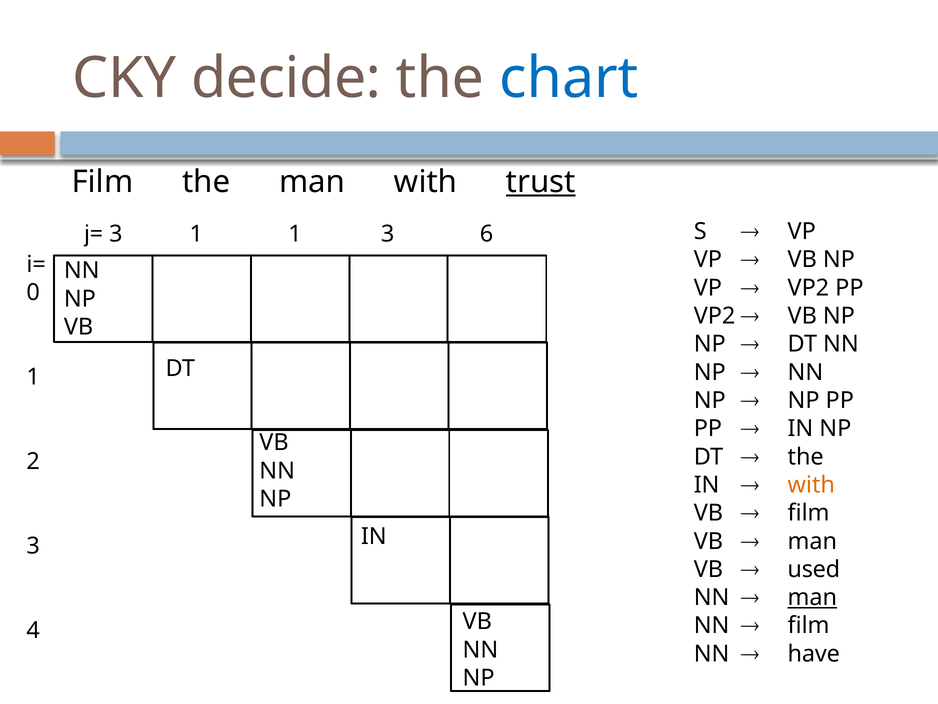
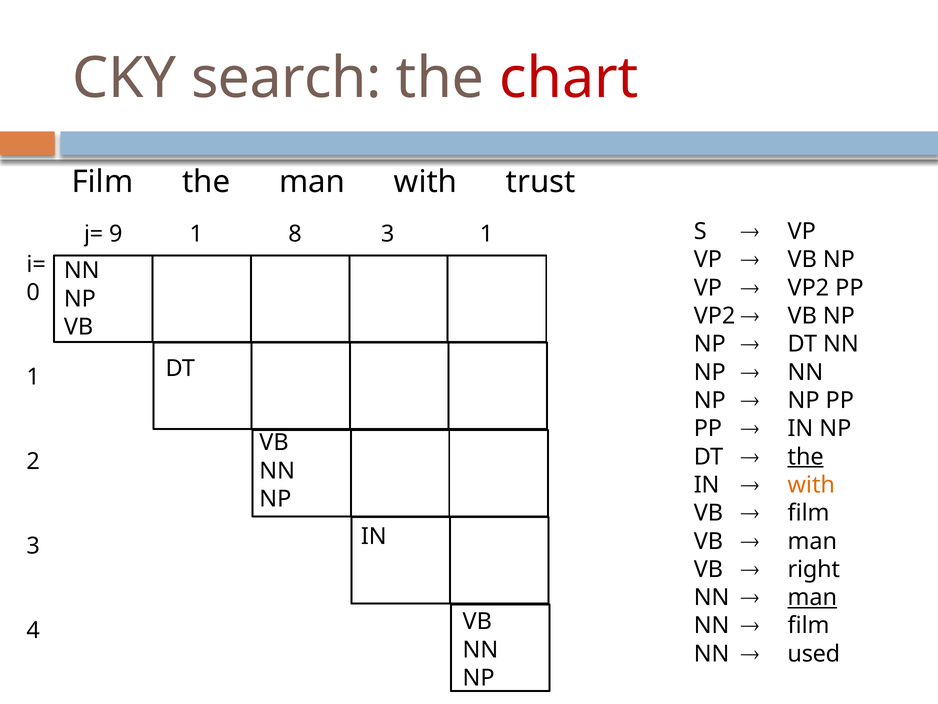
decide: decide -> search
chart colour: blue -> red
trust underline: present -> none
3 at (116, 234): 3 -> 9
1 1: 1 -> 8
3 6: 6 -> 1
the at (806, 456) underline: none -> present
used: used -> right
have: have -> used
